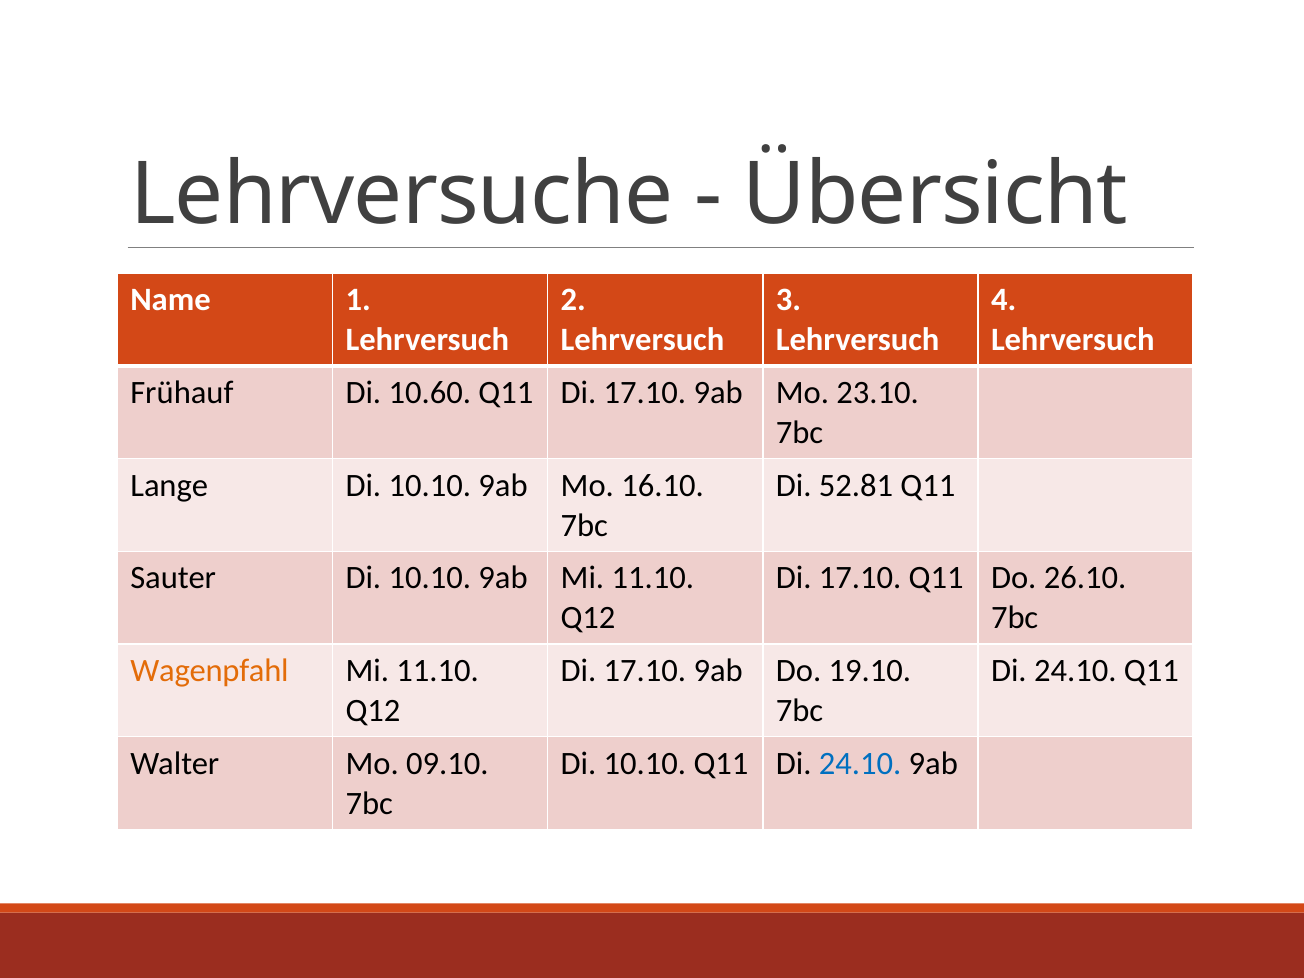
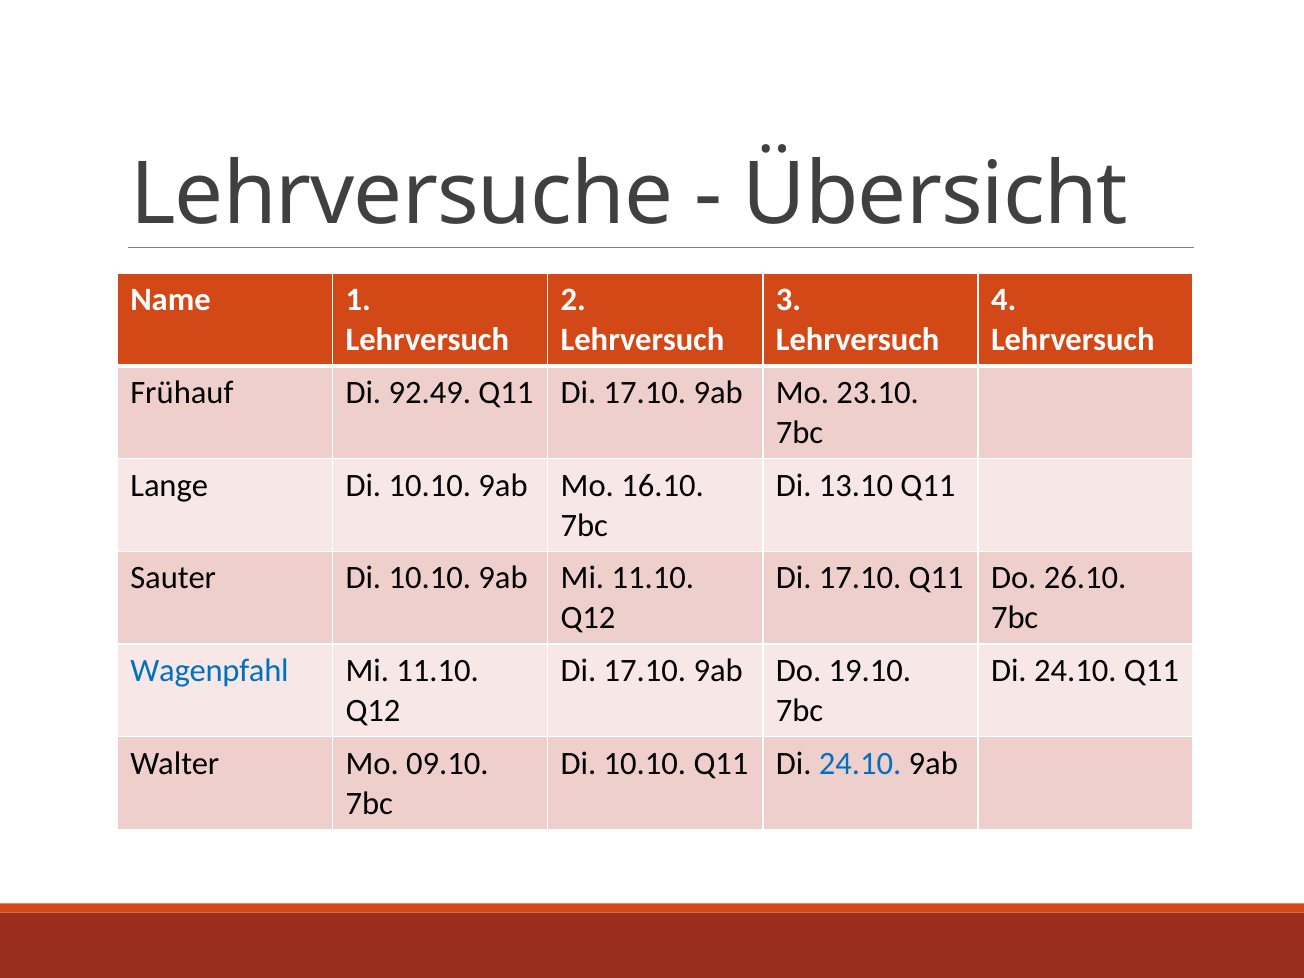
10.60: 10.60 -> 92.49
52.81: 52.81 -> 13.10
Wagenpfahl colour: orange -> blue
